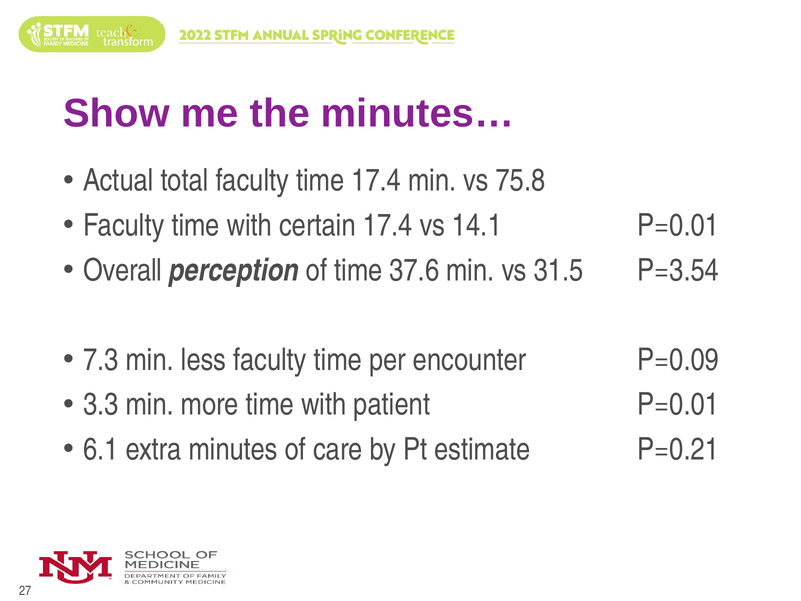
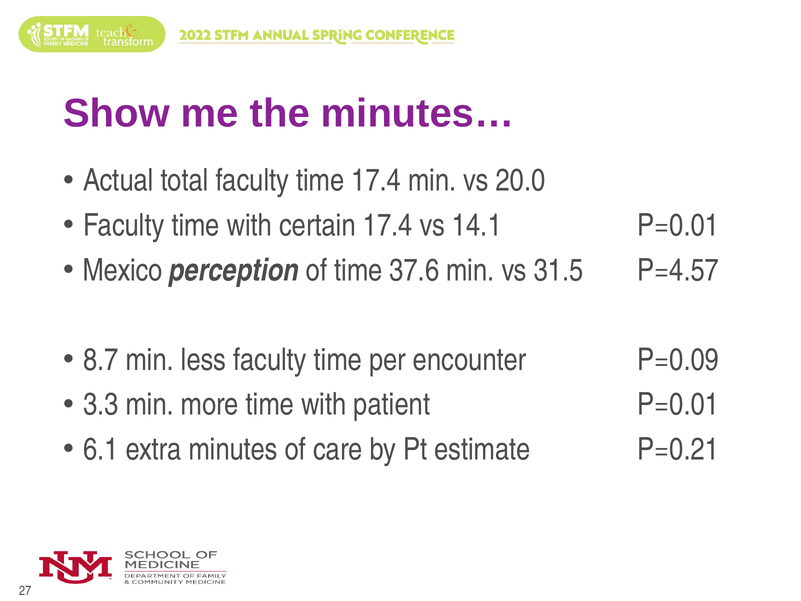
75.8: 75.8 -> 20.0
Overall: Overall -> Mexico
P=3.54: P=3.54 -> P=4.57
7.3: 7.3 -> 8.7
